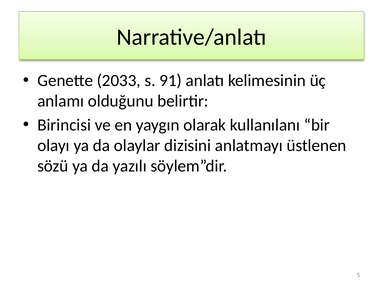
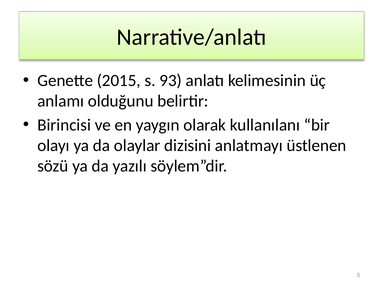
2033: 2033 -> 2015
91: 91 -> 93
